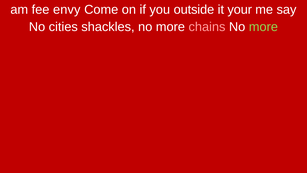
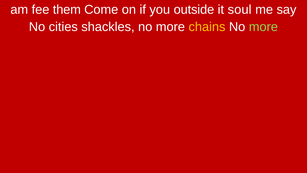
envy: envy -> them
your: your -> soul
chains colour: pink -> yellow
